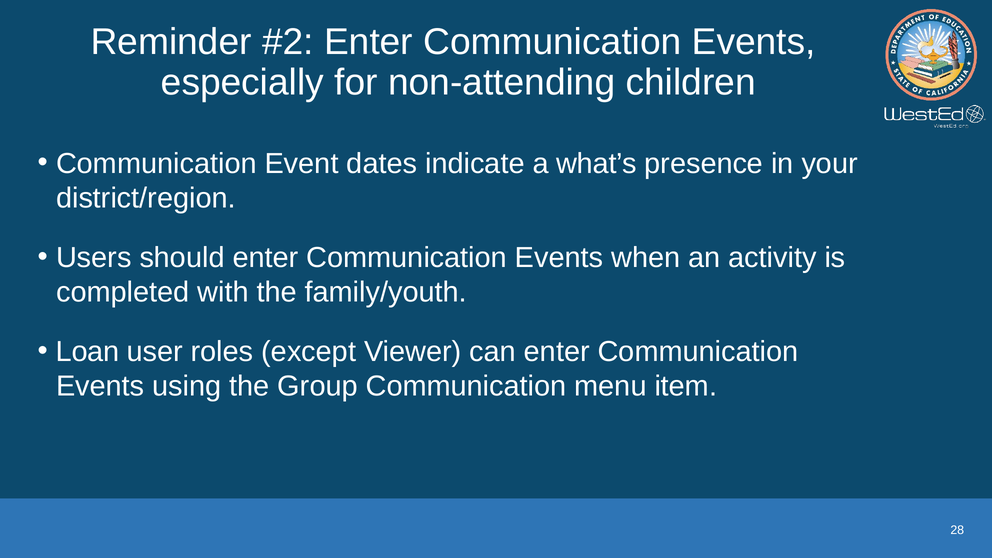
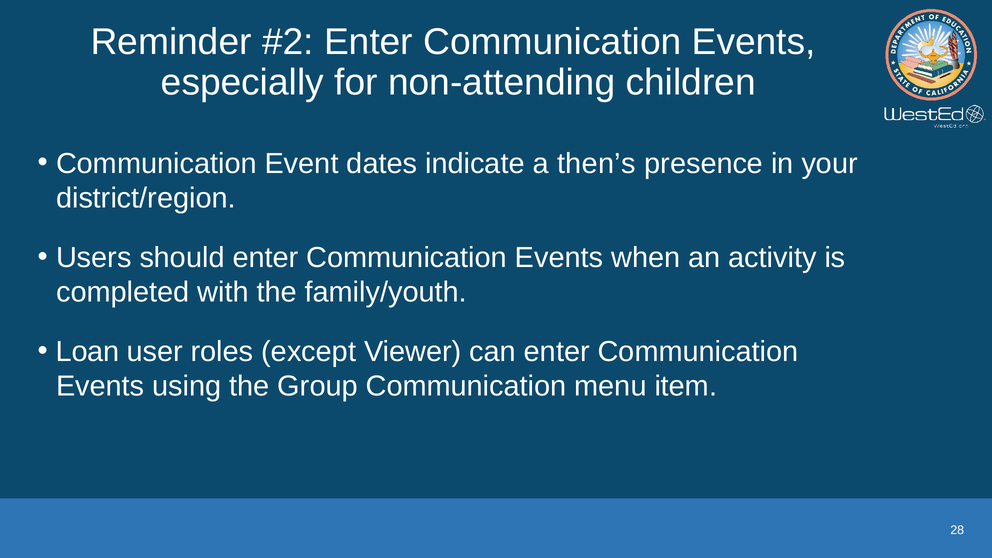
what’s: what’s -> then’s
